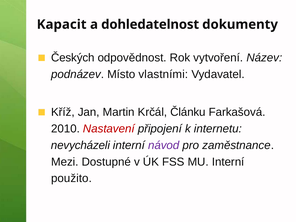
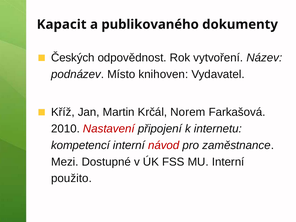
dohledatelnost: dohledatelnost -> publikovaného
vlastními: vlastními -> knihoven
Článku: Článku -> Norem
nevycházeli: nevycházeli -> kompetencí
návod colour: purple -> red
